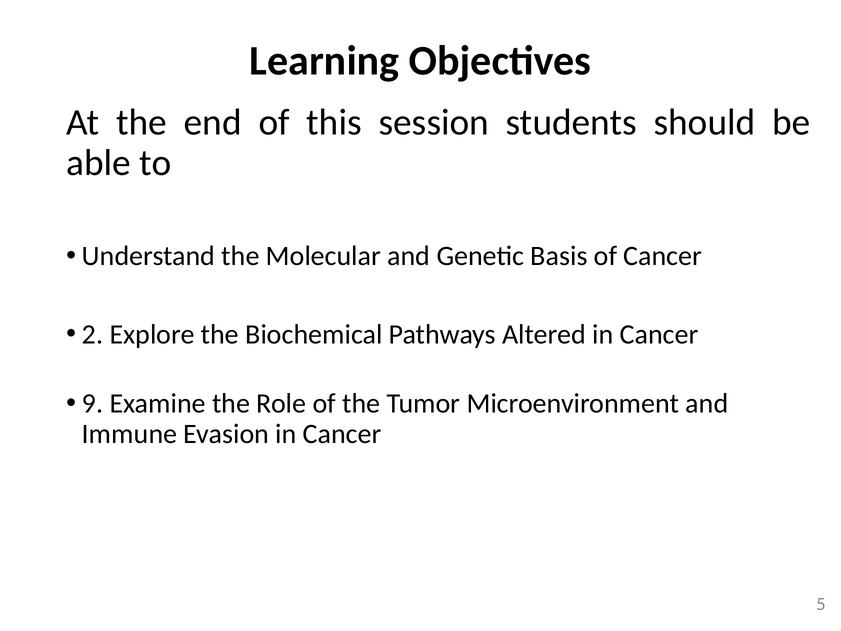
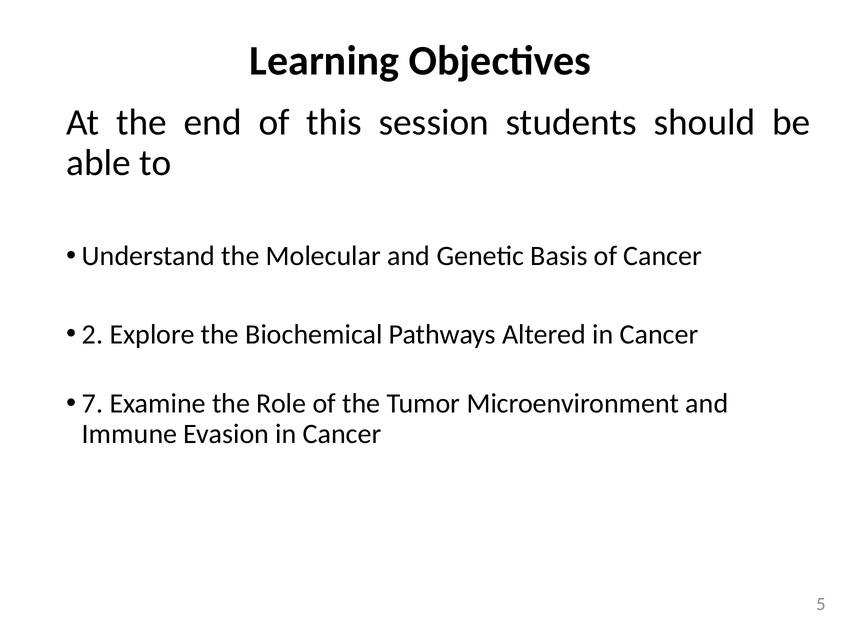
9: 9 -> 7
